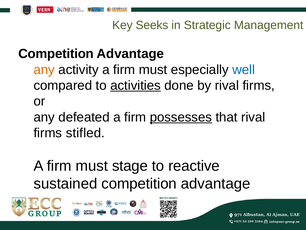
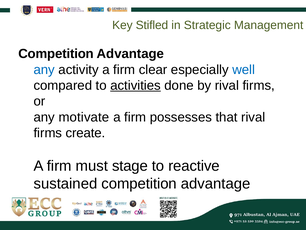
Seeks: Seeks -> Stifled
any at (44, 70) colour: orange -> blue
activity a firm must: must -> clear
defeated: defeated -> motivate
possesses underline: present -> none
stifled: stifled -> create
